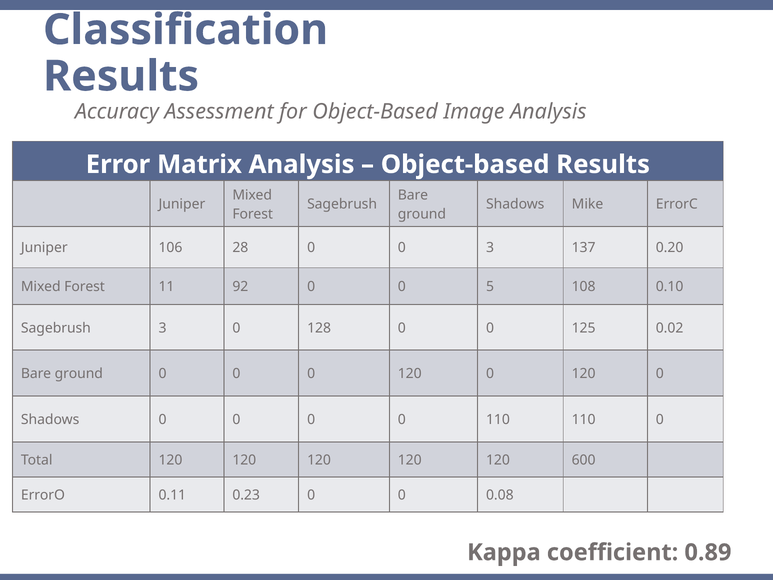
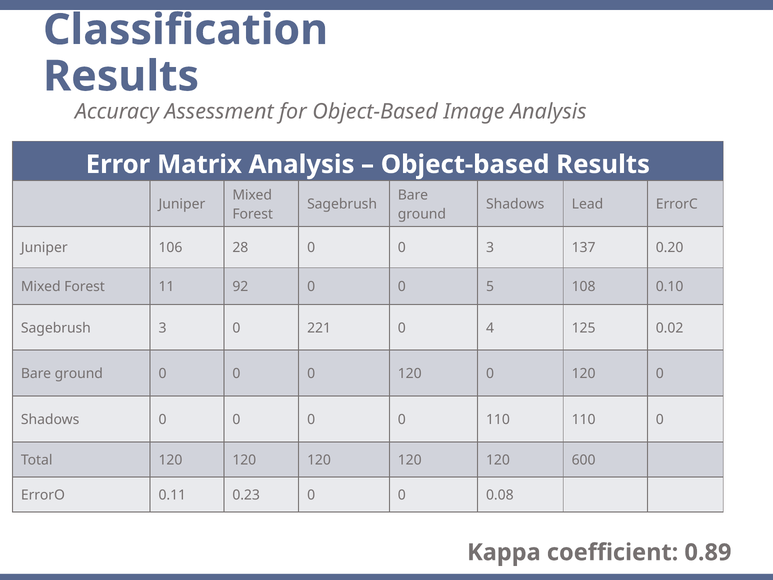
Mike: Mike -> Lead
128: 128 -> 221
0 at (490, 328): 0 -> 4
